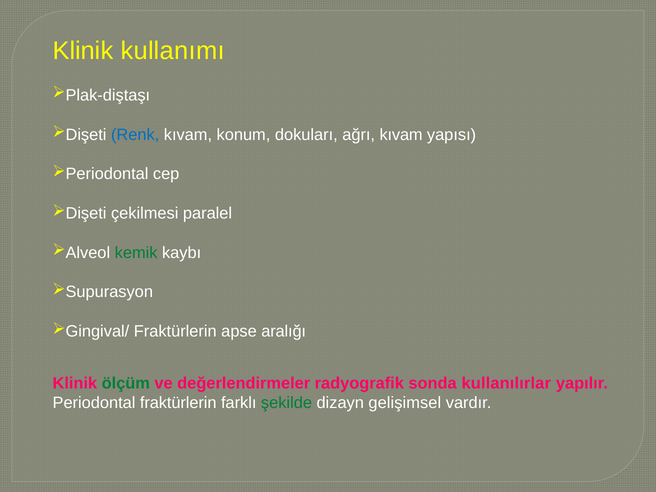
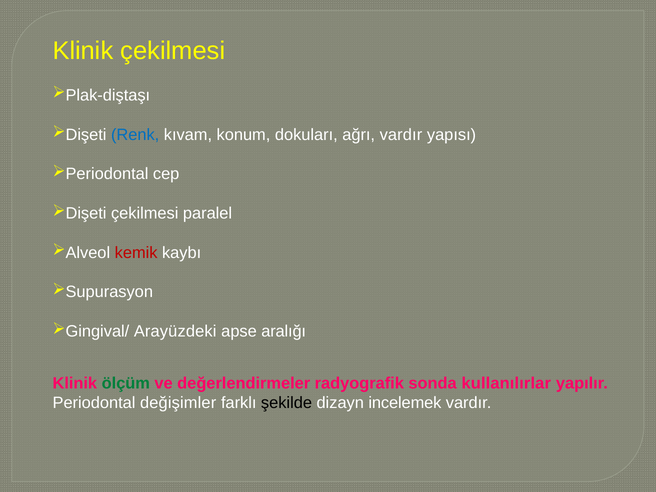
Klinik kullanımı: kullanımı -> çekilmesi
ağrı kıvam: kıvam -> vardır
kemik colour: green -> red
Fraktürlerin at (175, 331): Fraktürlerin -> Arayüzdeki
Periodontal fraktürlerin: fraktürlerin -> değişimler
şekilde colour: green -> black
gelişimsel: gelişimsel -> incelemek
